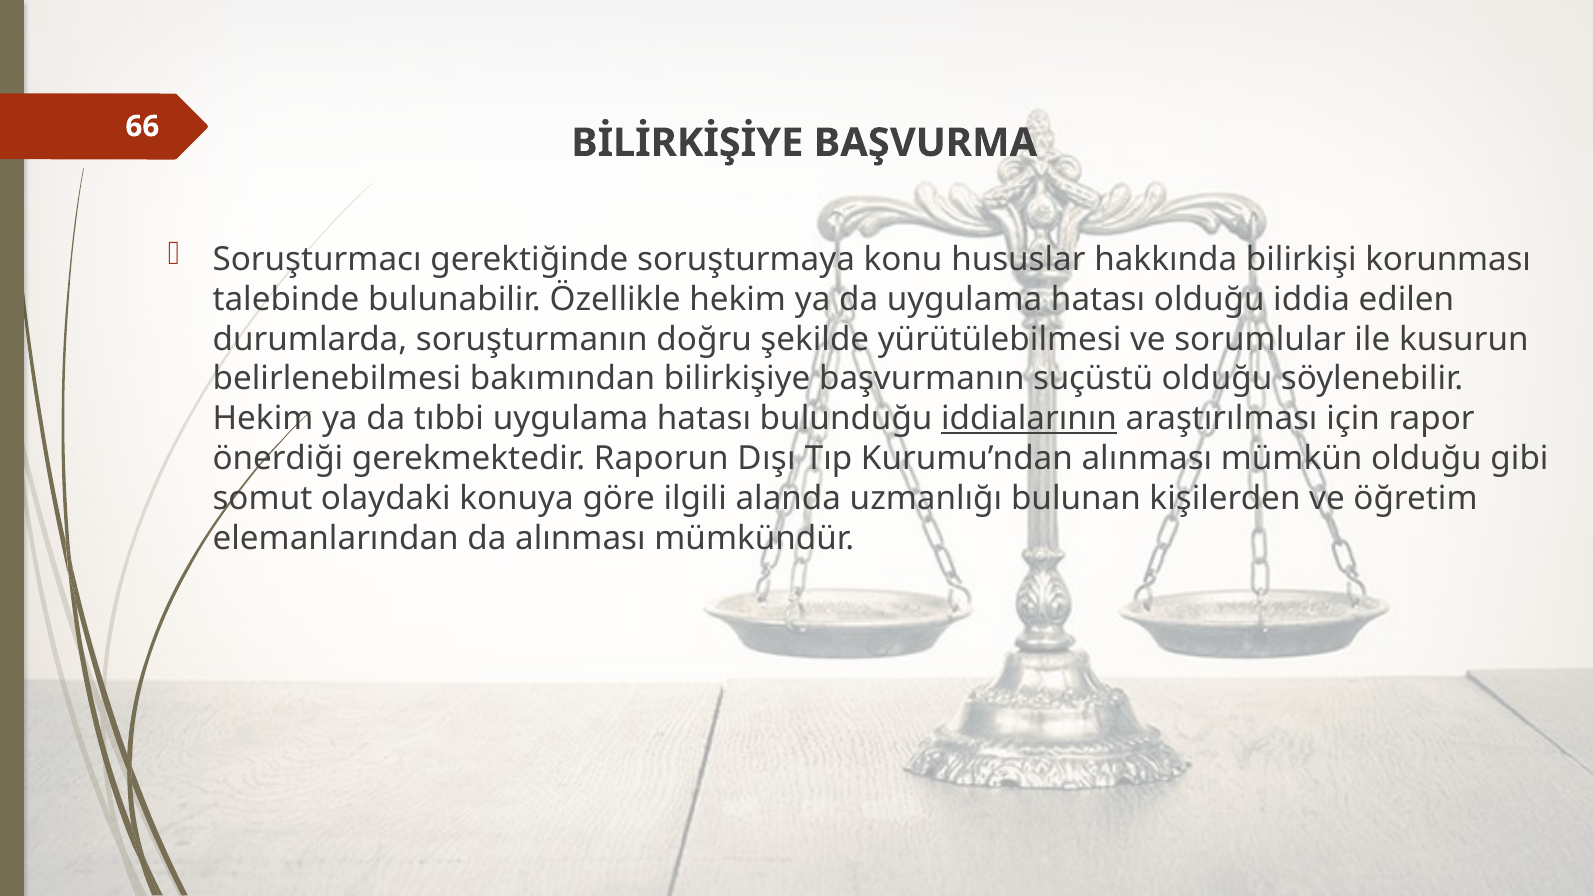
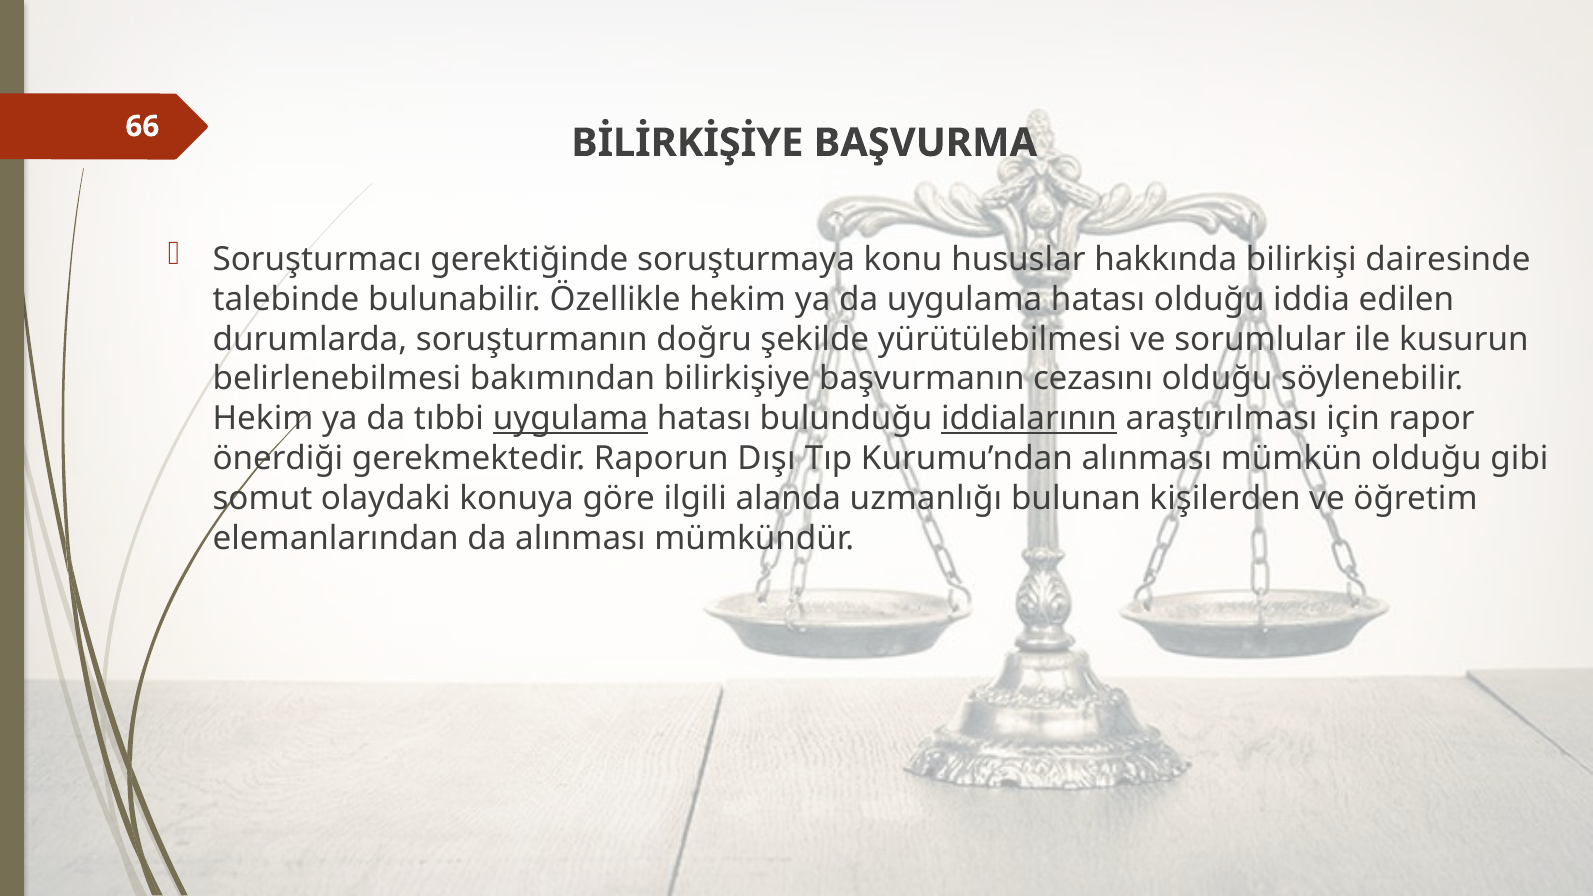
korunması: korunması -> dairesinde
suçüstü: suçüstü -> cezasını
uygulama at (570, 419) underline: none -> present
